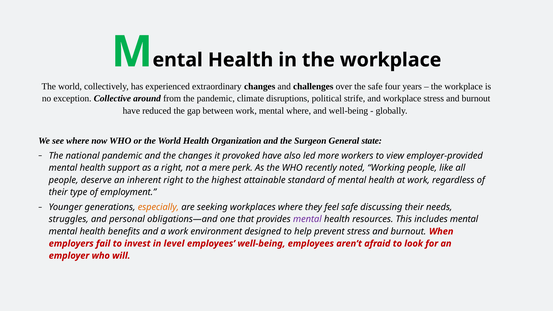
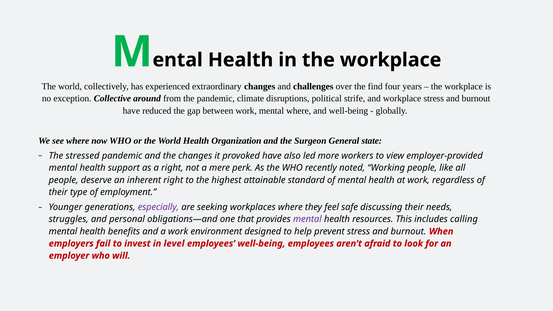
the safe: safe -> find
national: national -> stressed
especially colour: orange -> purple
includes mental: mental -> calling
